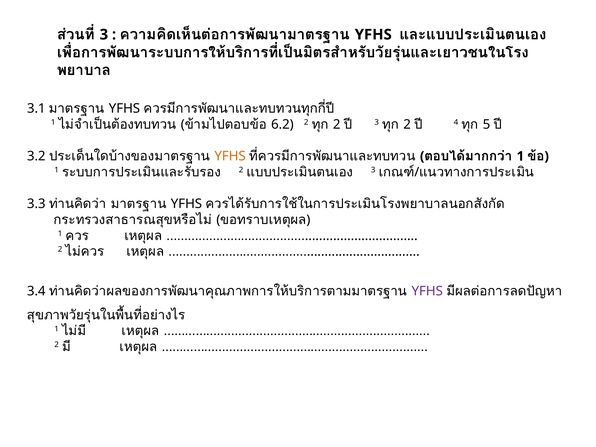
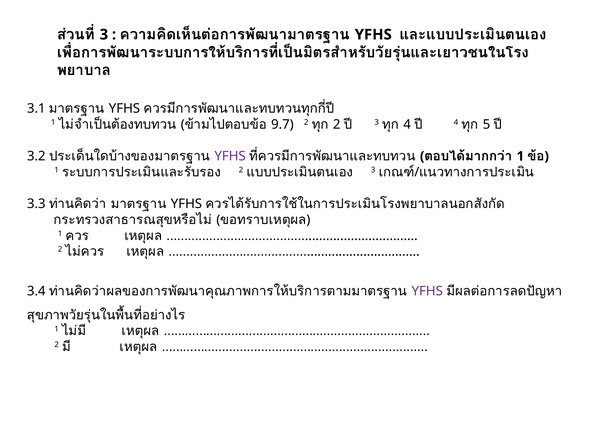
6.2: 6.2 -> 9.7
2 at (407, 124): 2 -> 4
YFHS at (230, 156) colour: orange -> purple
